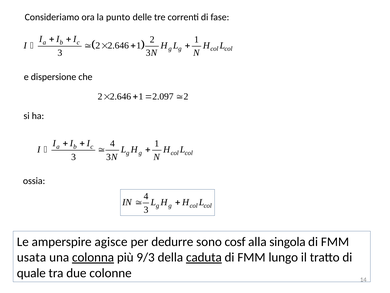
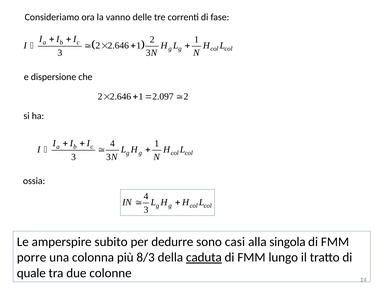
punto: punto -> vanno
agisce: agisce -> subito
cosf: cosf -> casi
usata: usata -> porre
colonna underline: present -> none
9/3: 9/3 -> 8/3
